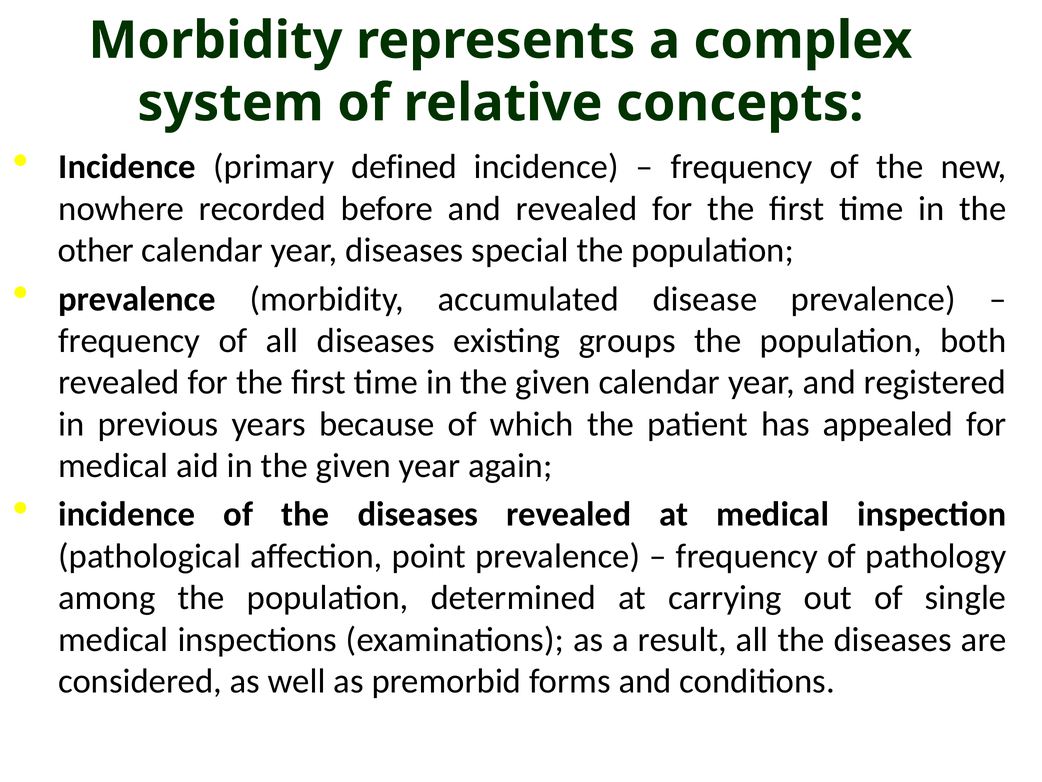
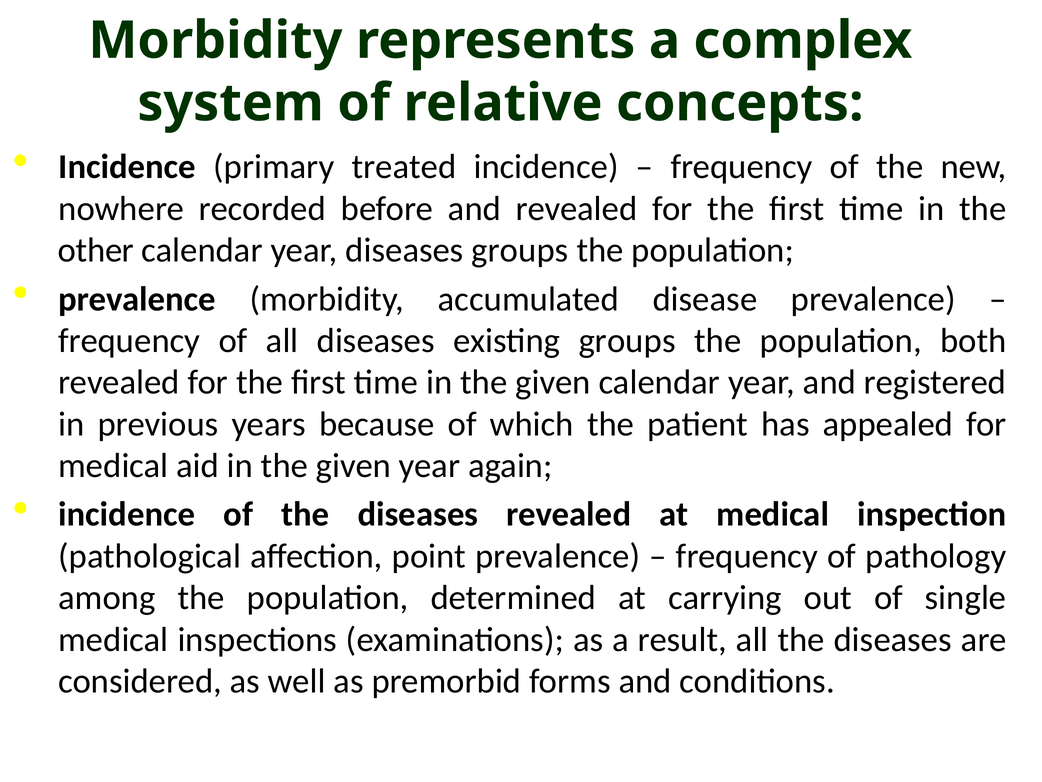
defined: defined -> treated
diseases special: special -> groups
